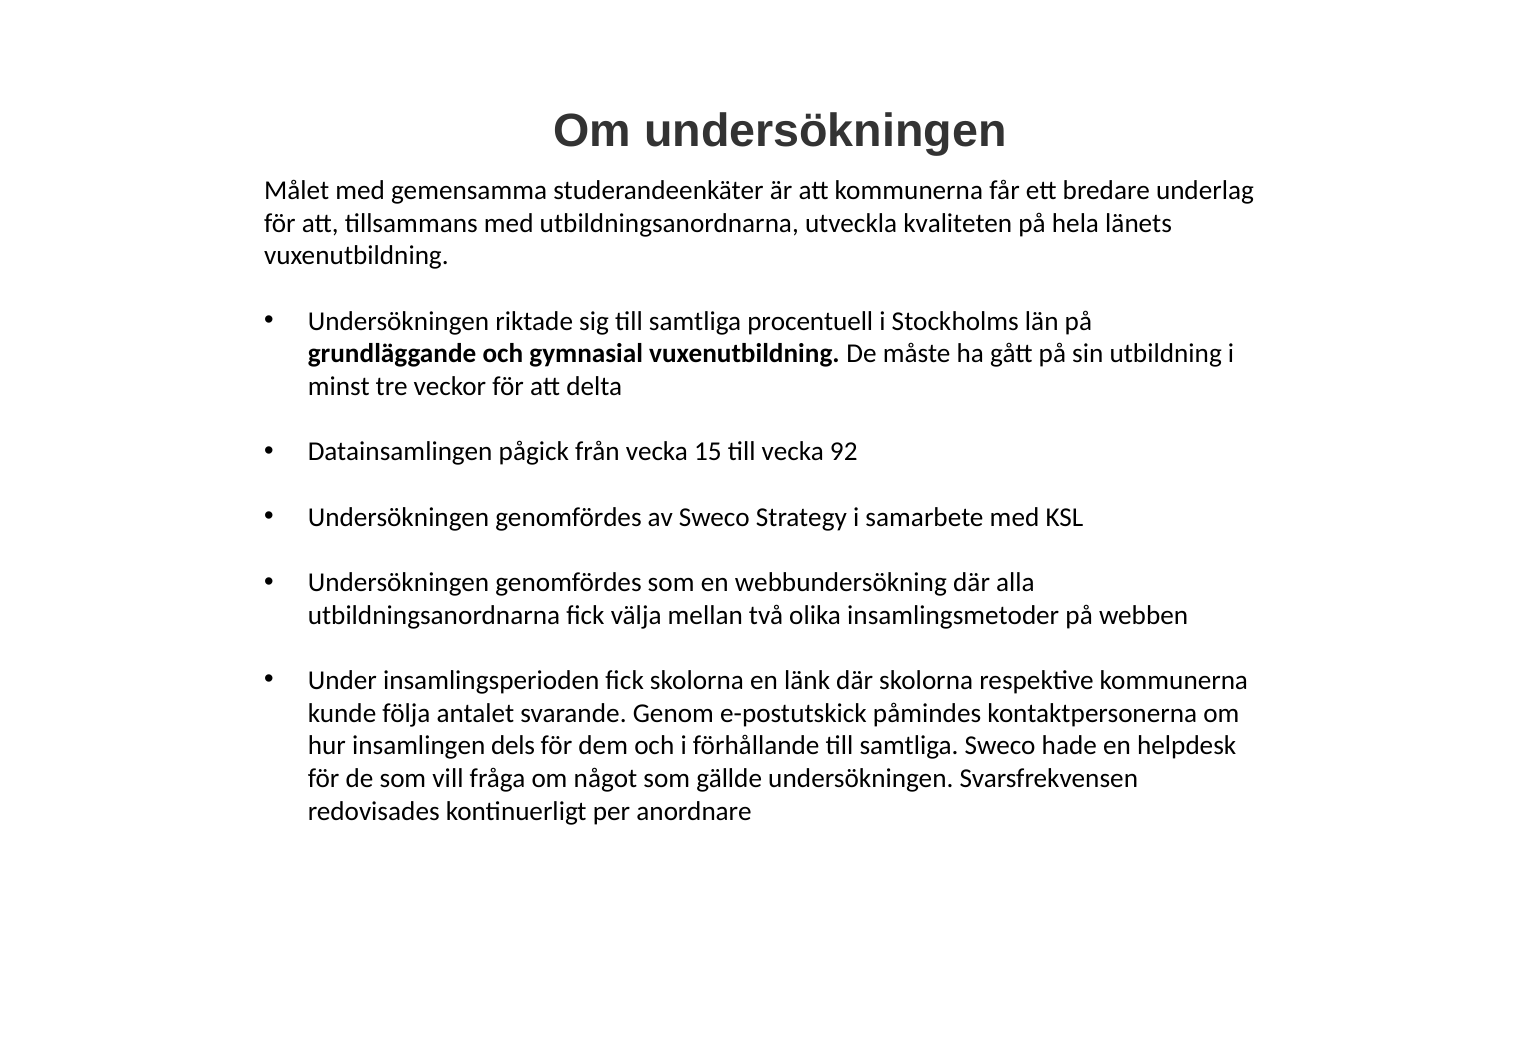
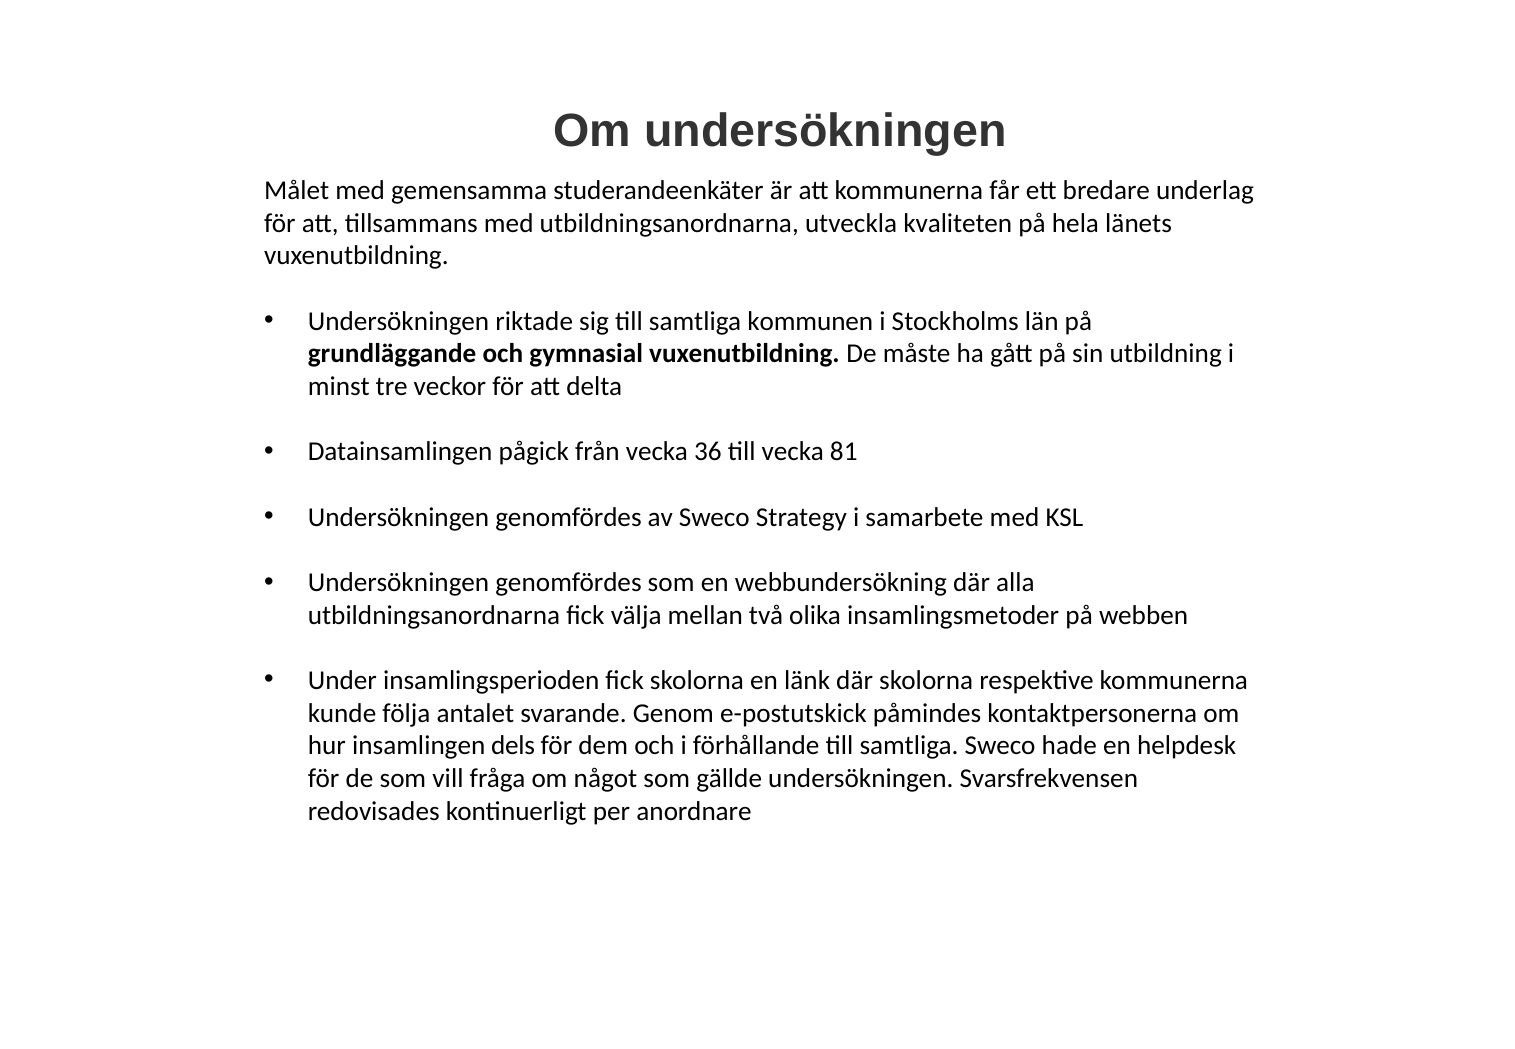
procentuell: procentuell -> kommunen
15: 15 -> 36
92: 92 -> 81
